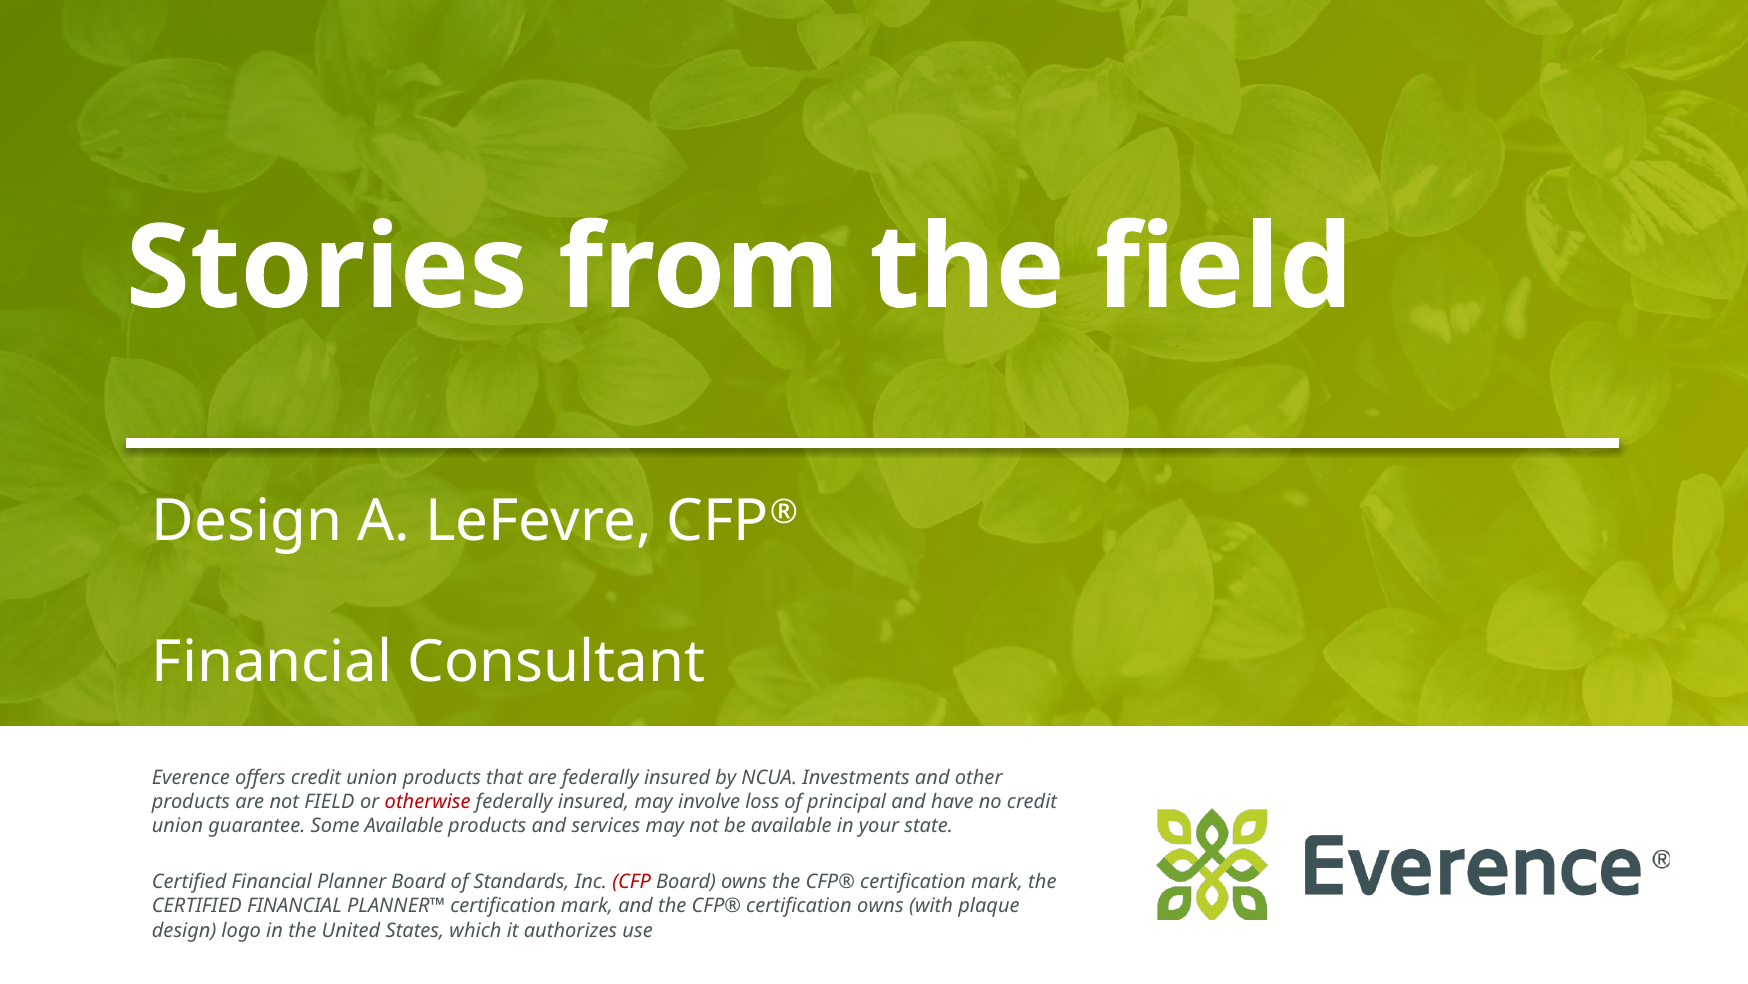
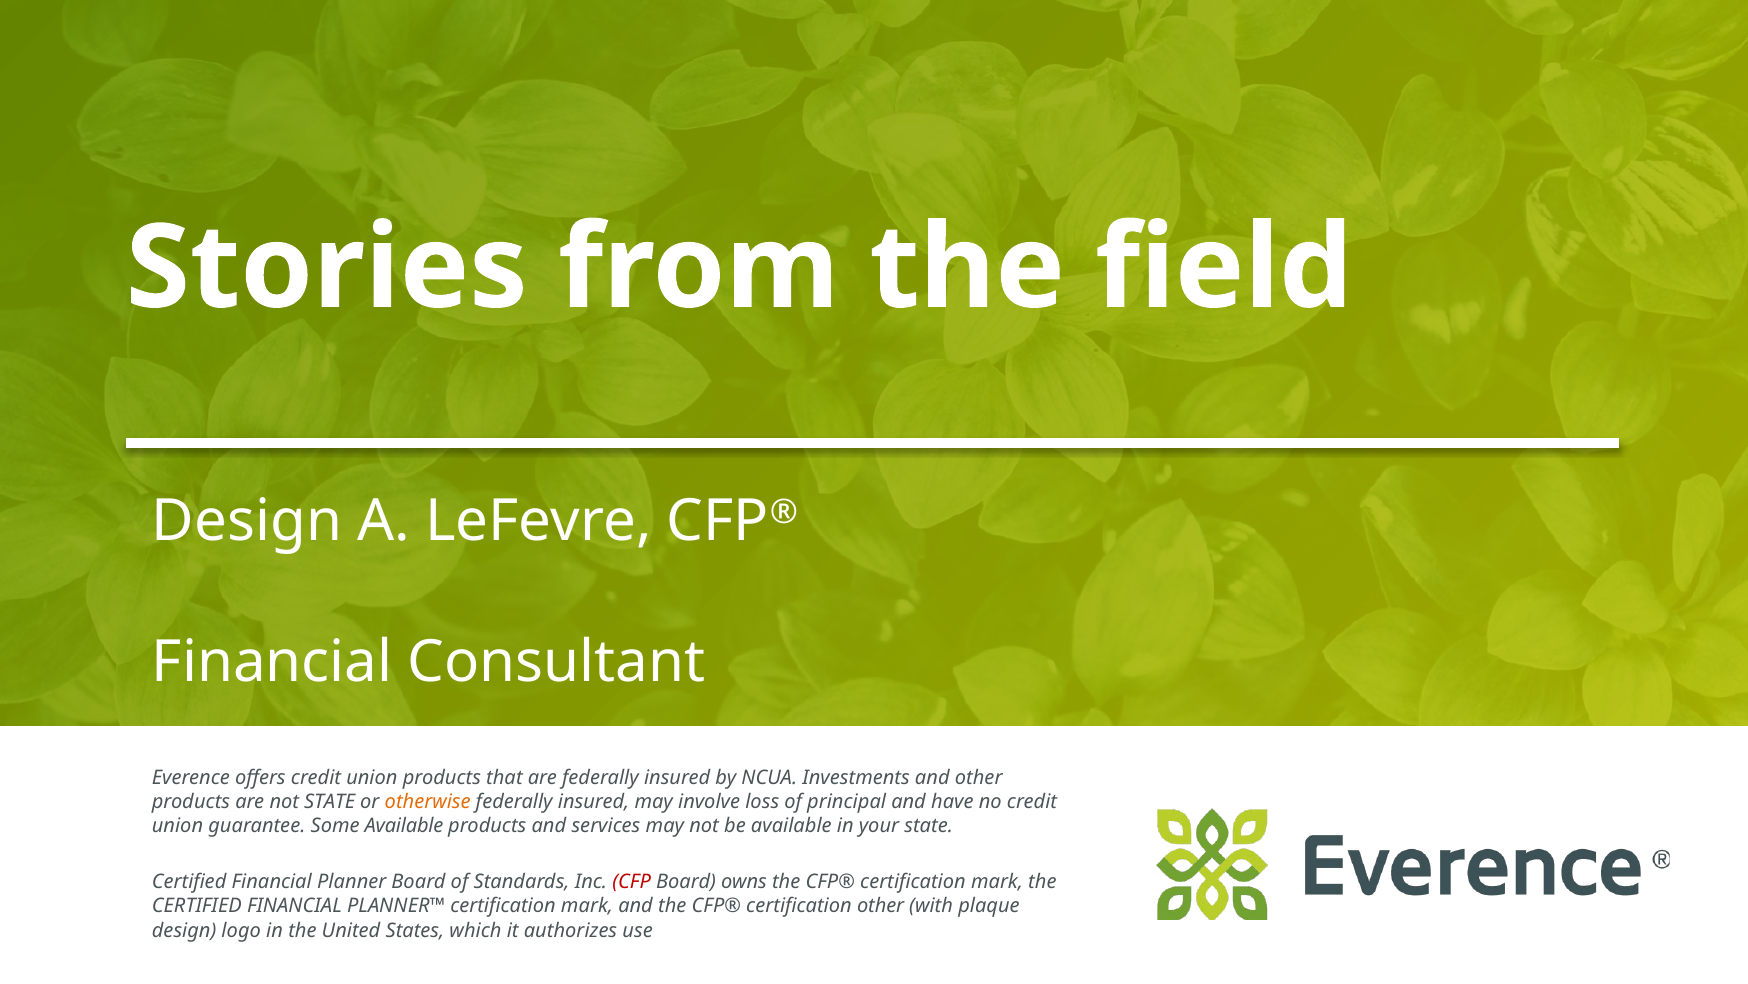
not FIELD: FIELD -> STATE
otherwise colour: red -> orange
certification owns: owns -> other
